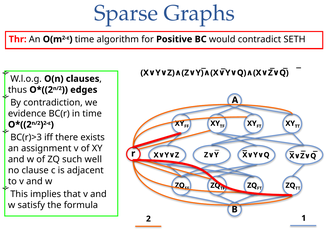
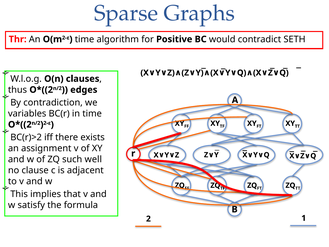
evidence: evidence -> variables
BC(r)>3: BC(r)>3 -> BC(r)>2
